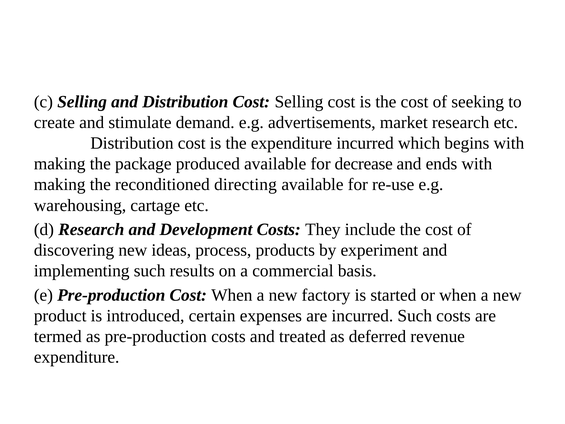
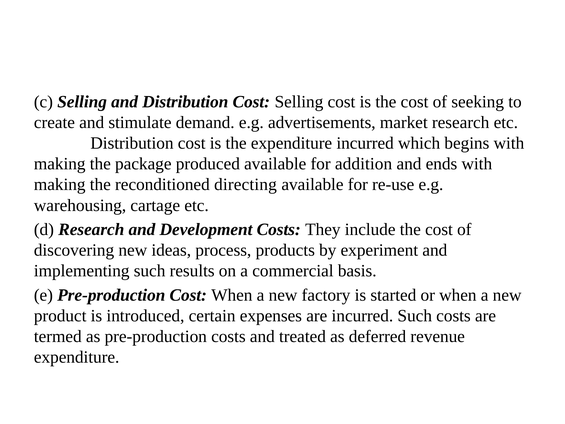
decrease: decrease -> addition
